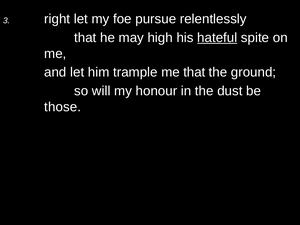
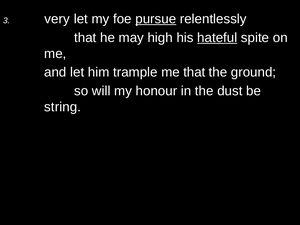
right: right -> very
pursue underline: none -> present
those: those -> string
